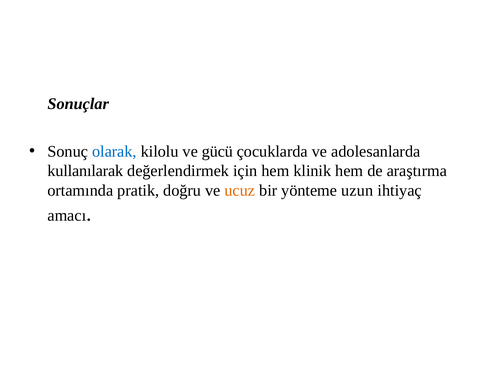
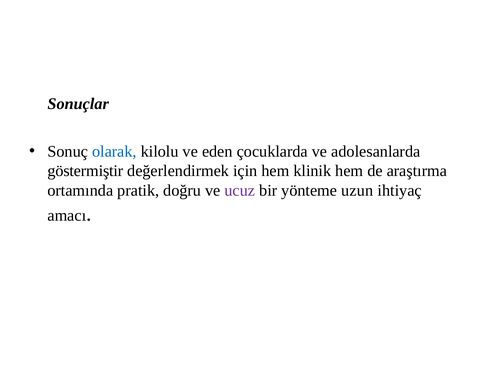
gücü: gücü -> eden
kullanılarak: kullanılarak -> göstermiştir
ucuz colour: orange -> purple
